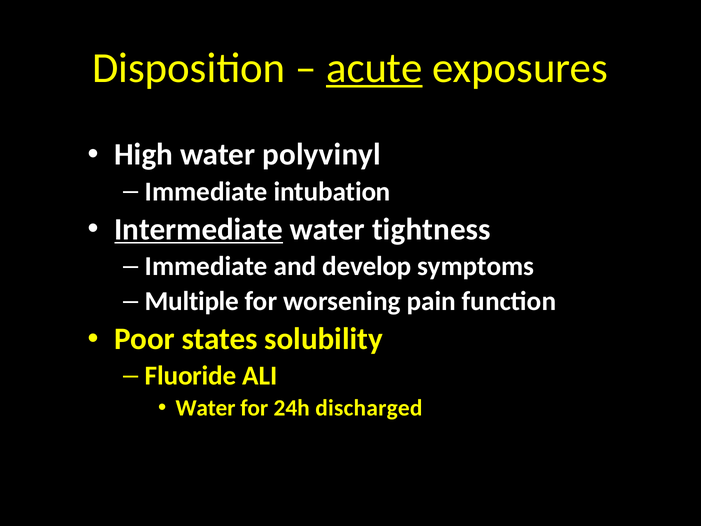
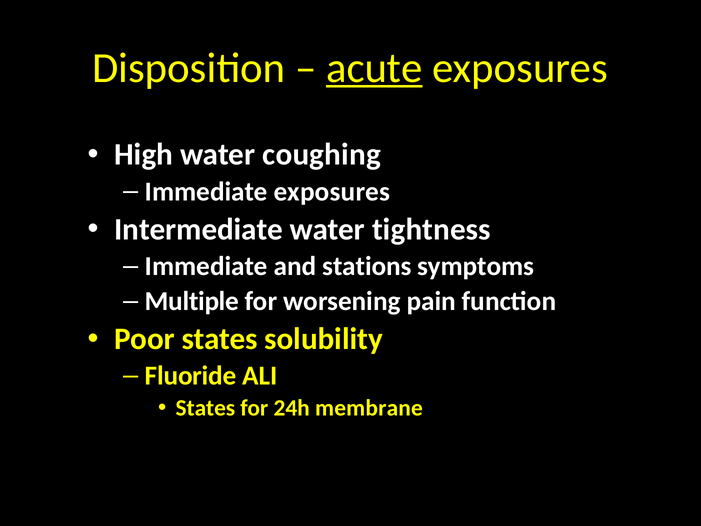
polyvinyl: polyvinyl -> coughing
Immediate intubation: intubation -> exposures
Intermediate underline: present -> none
develop: develop -> stations
Water at (205, 408): Water -> States
discharged: discharged -> membrane
